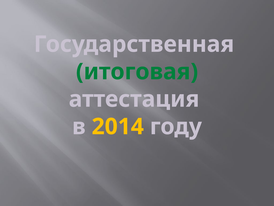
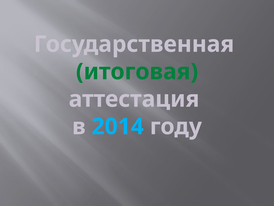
2014 colour: yellow -> light blue
